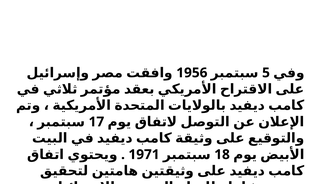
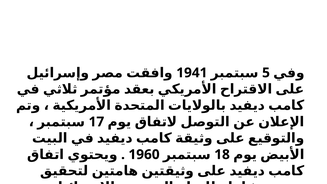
1956: 1956 -> 1941
1971: 1971 -> 1960
